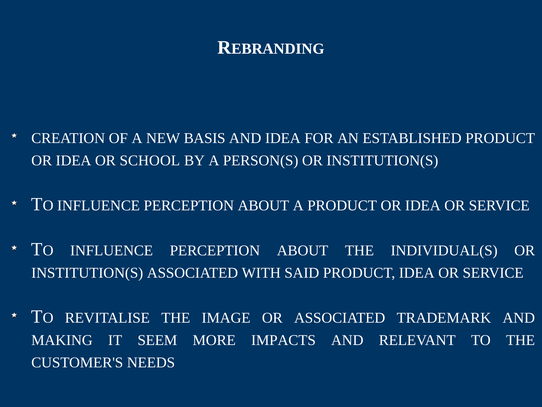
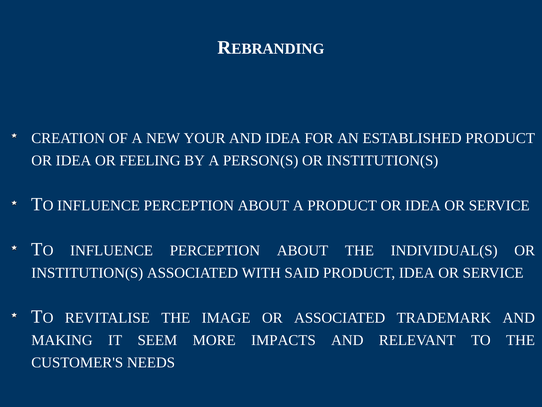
BASIS: BASIS -> YOUR
SCHOOL: SCHOOL -> FEELING
